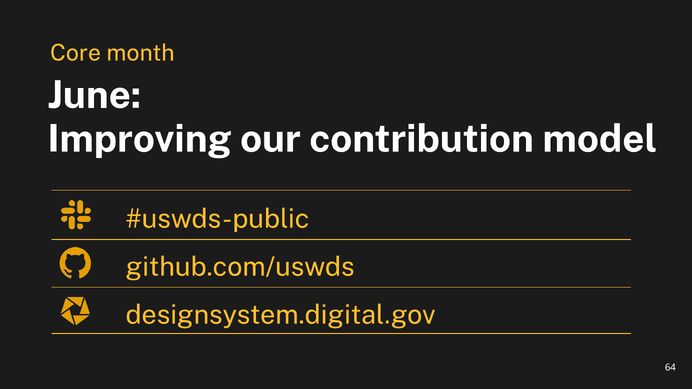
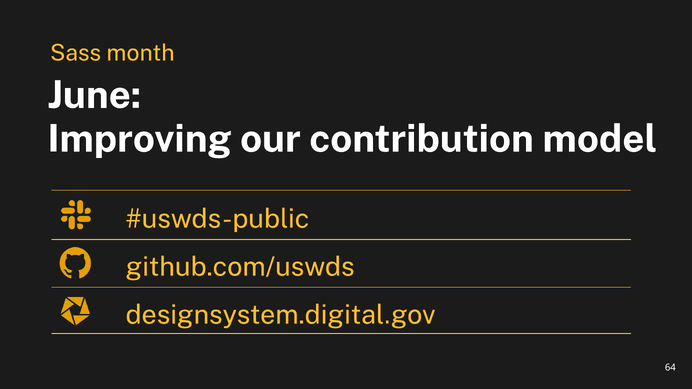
Core: Core -> Sass
